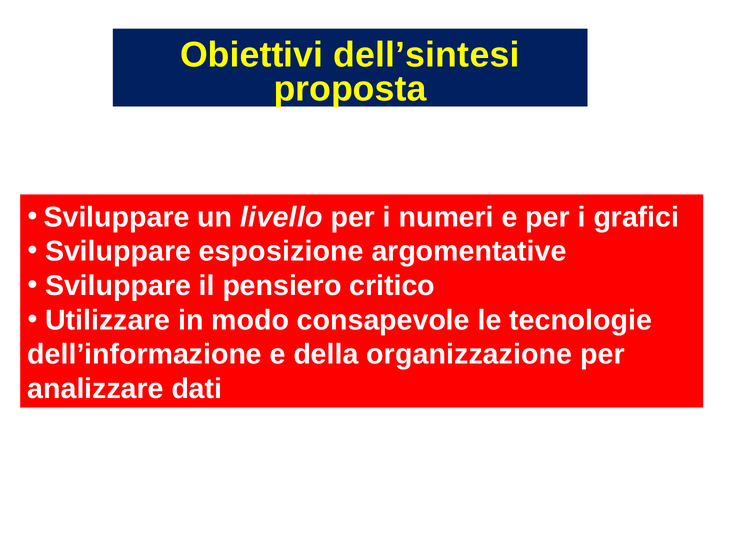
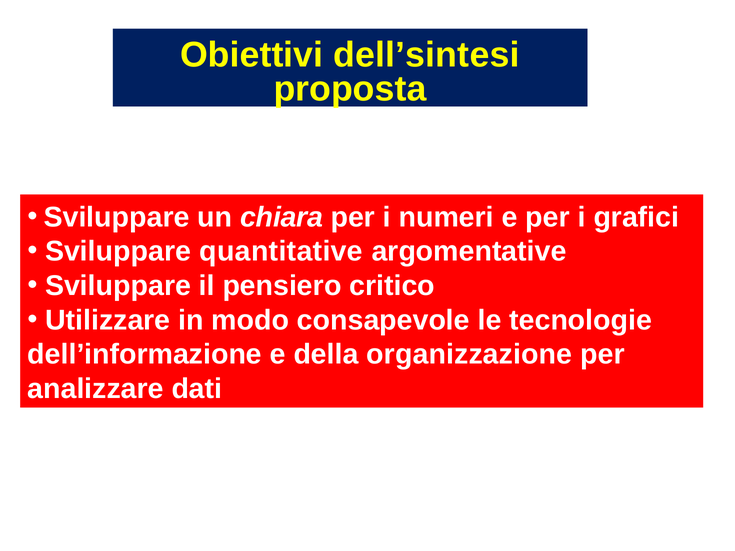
livello: livello -> chiara
esposizione: esposizione -> quantitative
